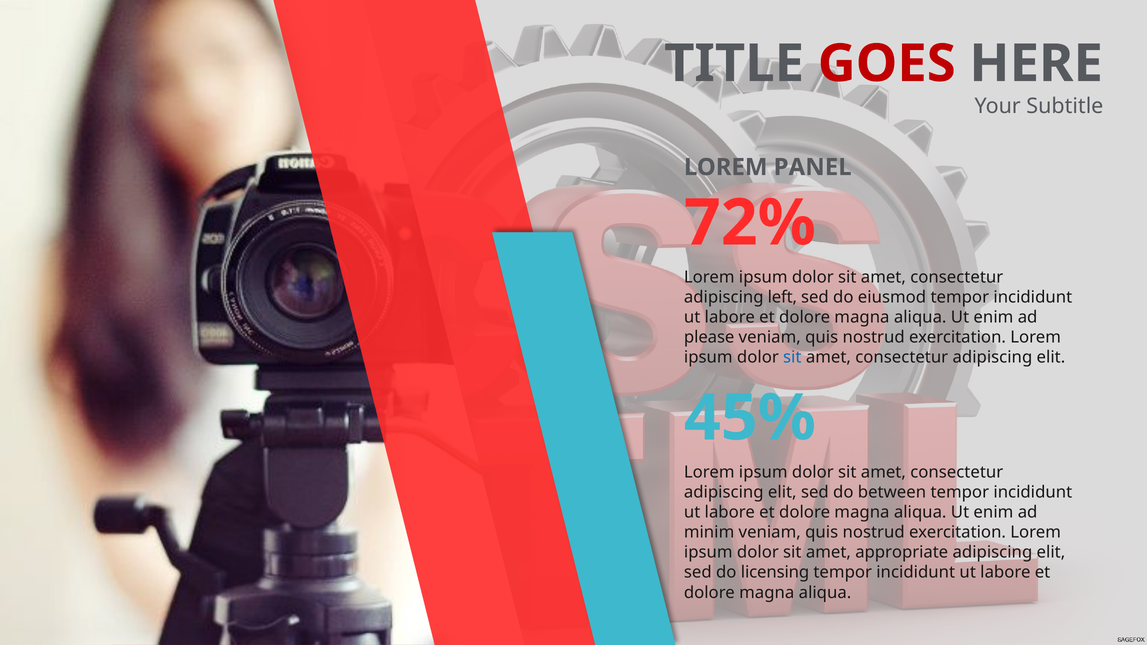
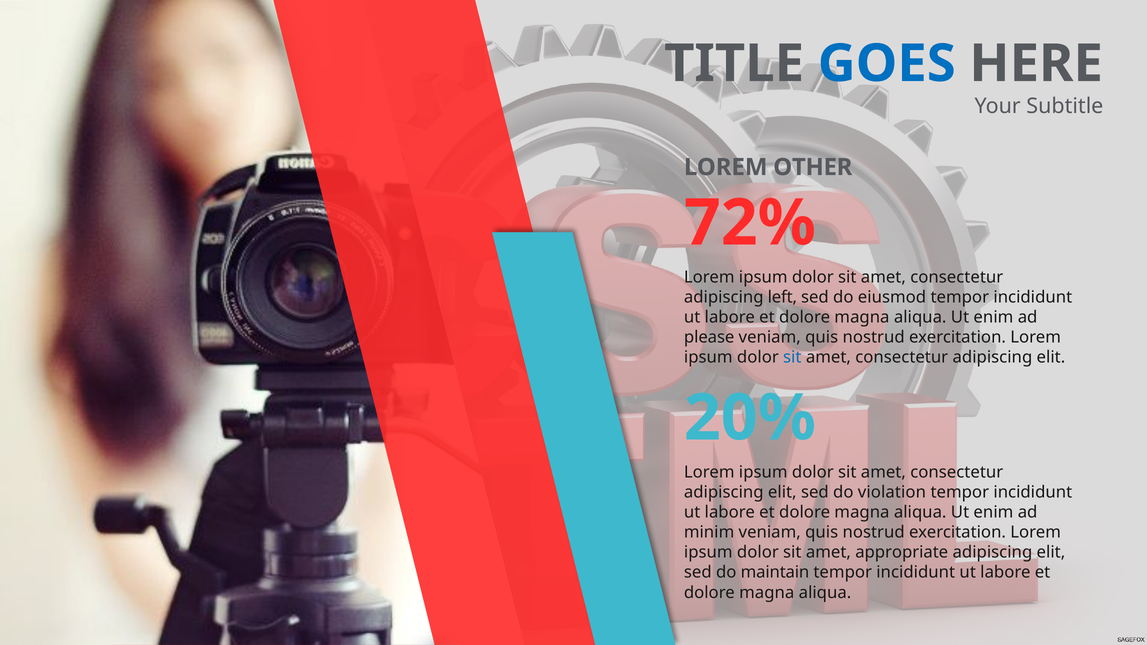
GOES colour: red -> blue
PANEL: PANEL -> OTHER
45%: 45% -> 20%
between: between -> violation
licensing: licensing -> maintain
